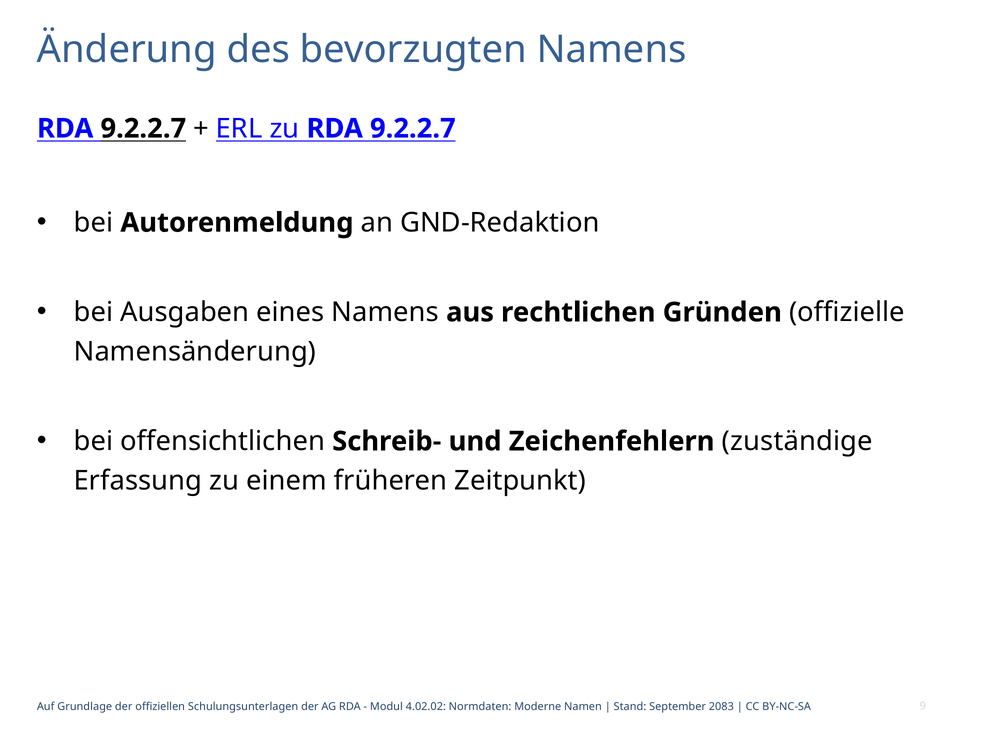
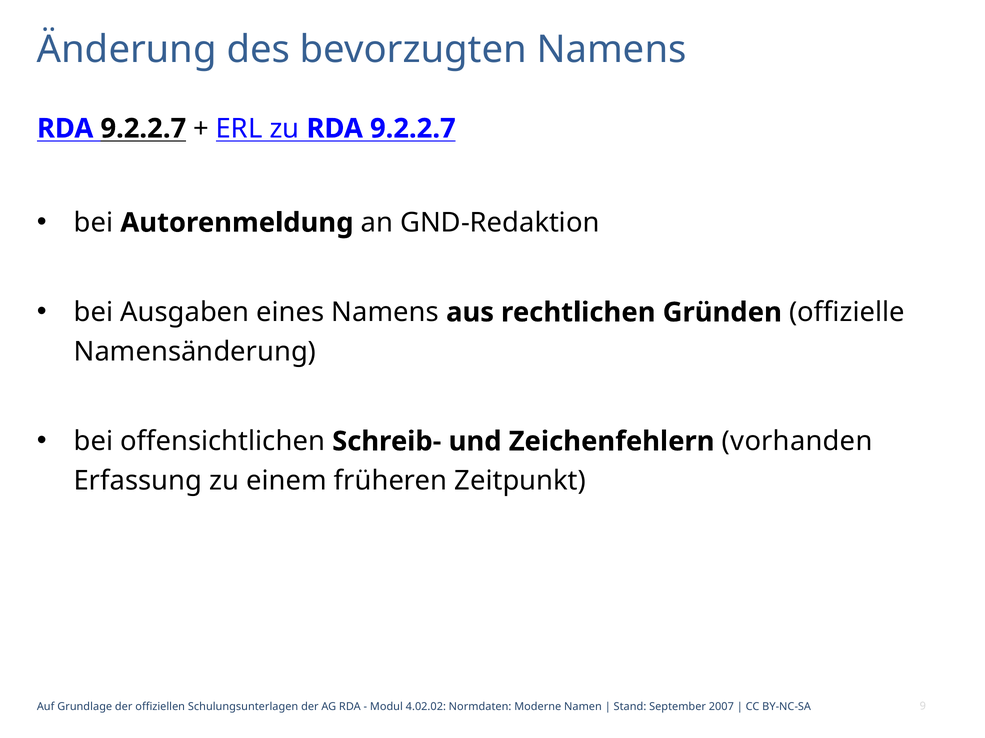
zuständige: zuständige -> vorhanden
2083: 2083 -> 2007
